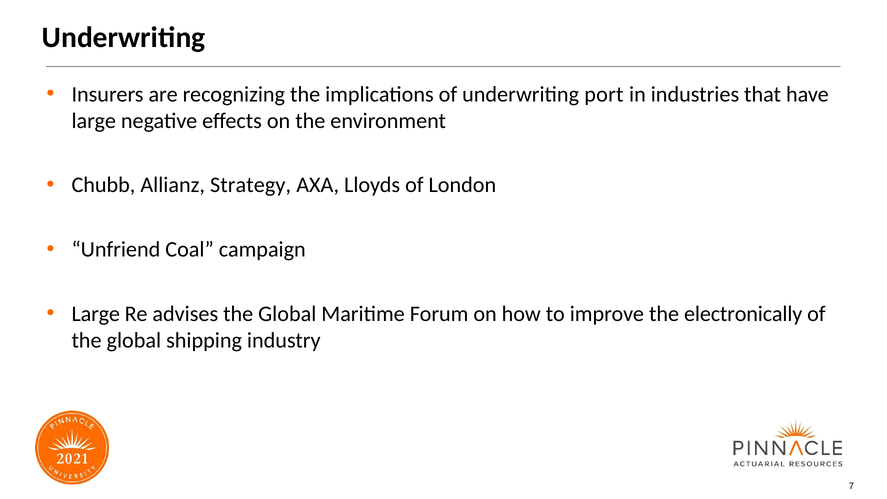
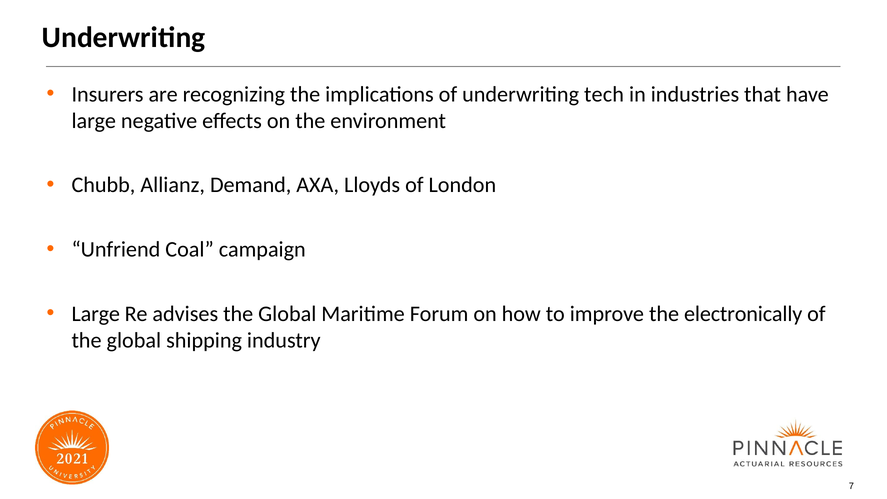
port: port -> tech
Strategy: Strategy -> Demand
